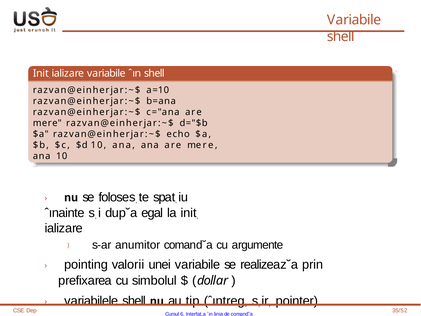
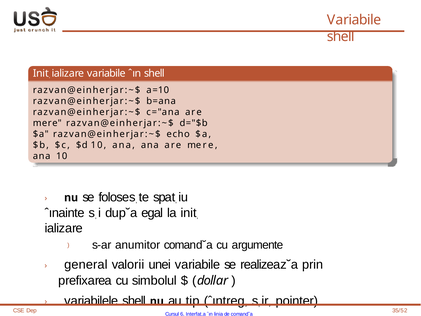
pointing: pointing -> general
